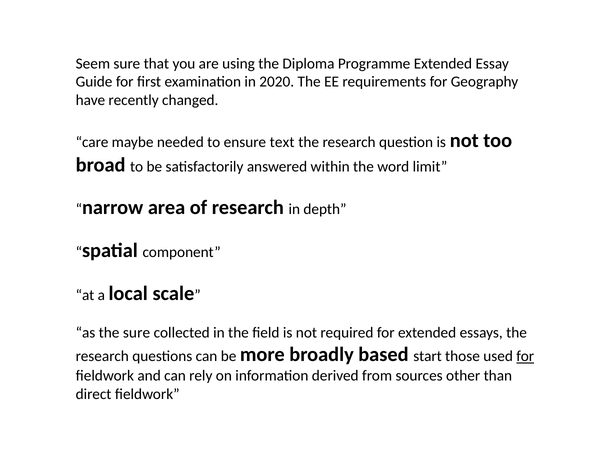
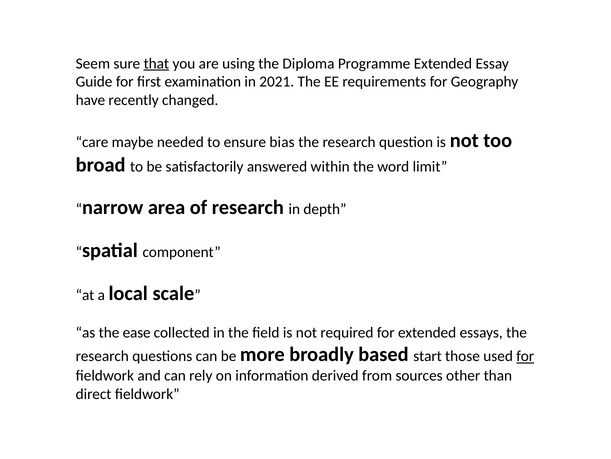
that underline: none -> present
2020: 2020 -> 2021
text: text -> bias
the sure: sure -> ease
